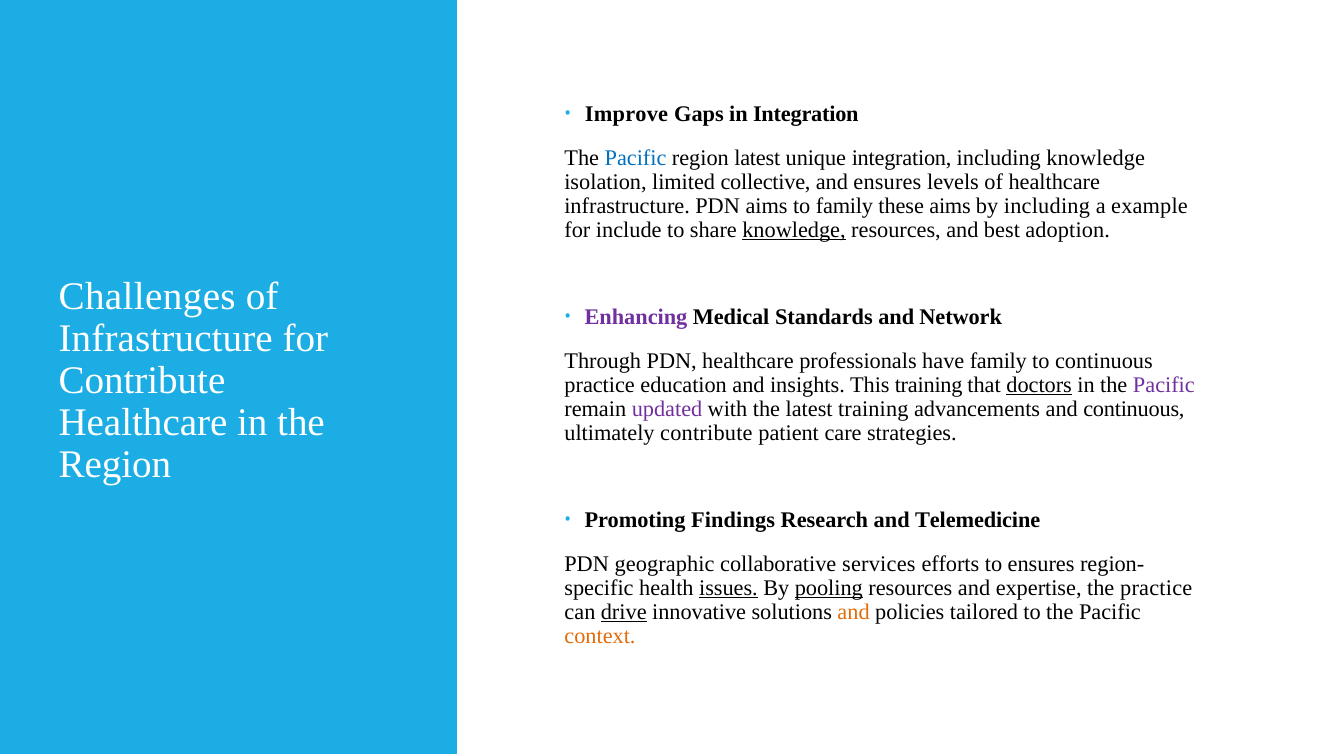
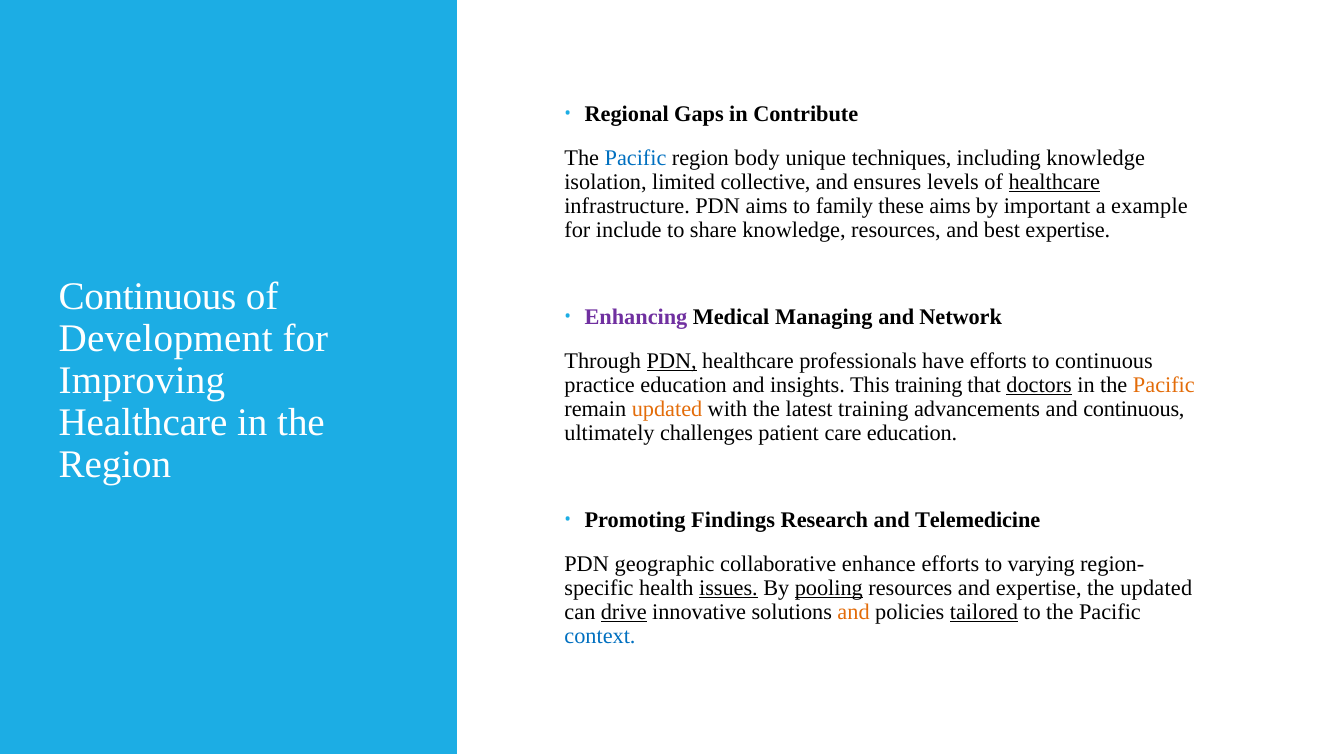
Improve: Improve -> Regional
in Integration: Integration -> Contribute
region latest: latest -> body
unique integration: integration -> techniques
healthcare at (1054, 182) underline: none -> present
by including: including -> important
knowledge at (794, 230) underline: present -> none
best adoption: adoption -> expertise
Challenges at (147, 296): Challenges -> Continuous
Standards: Standards -> Managing
Infrastructure at (166, 338): Infrastructure -> Development
PDN at (672, 361) underline: none -> present
have family: family -> efforts
Contribute at (142, 381): Contribute -> Improving
Pacific at (1164, 385) colour: purple -> orange
updated at (667, 409) colour: purple -> orange
ultimately contribute: contribute -> challenges
care strategies: strategies -> education
services: services -> enhance
to ensures: ensures -> varying
the practice: practice -> updated
tailored underline: none -> present
context colour: orange -> blue
